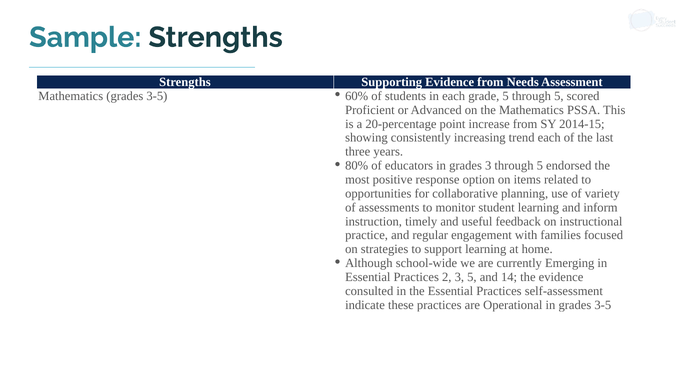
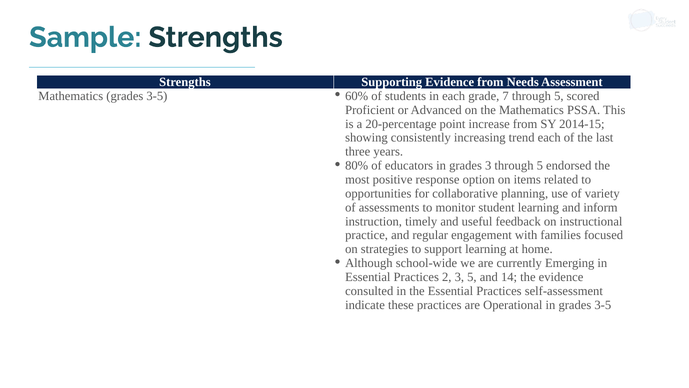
grade 5: 5 -> 7
